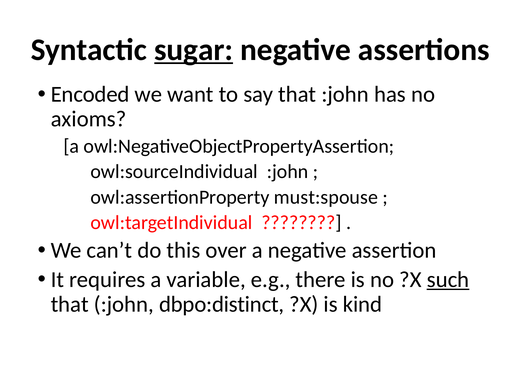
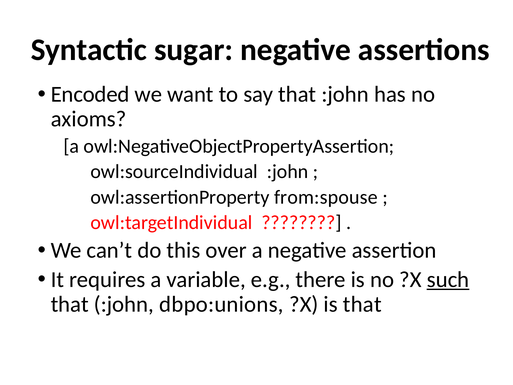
sugar underline: present -> none
must:spouse: must:spouse -> from:spouse
dbpo:distinct: dbpo:distinct -> dbpo:unions
is kind: kind -> that
